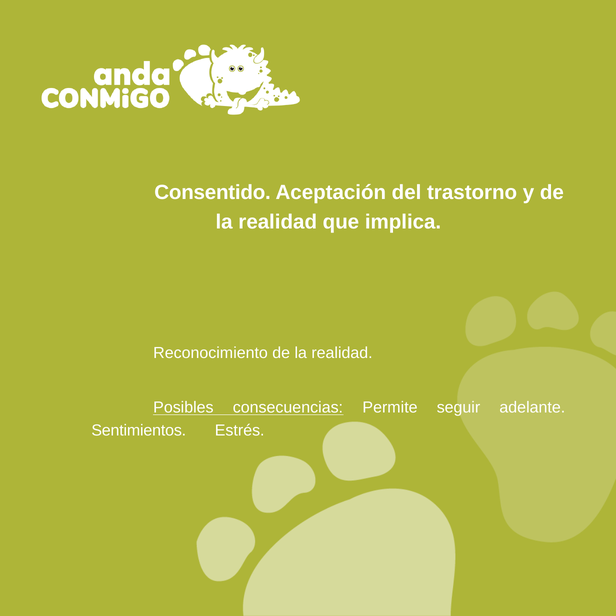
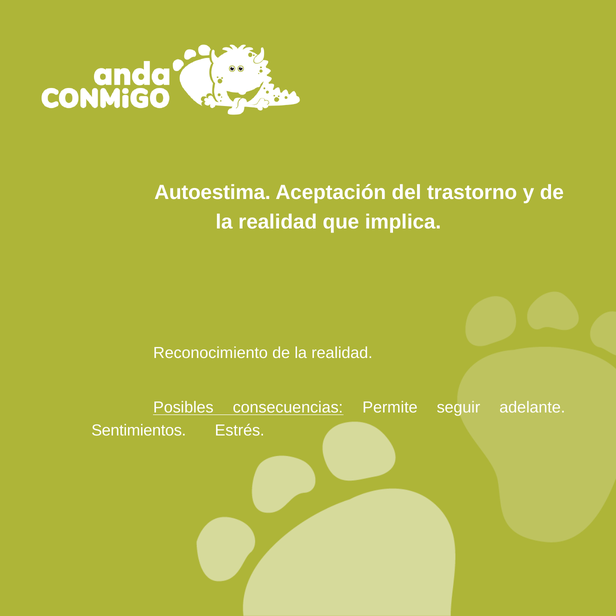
Consentido: Consentido -> Autoestima
